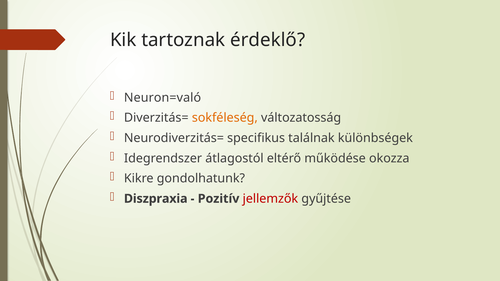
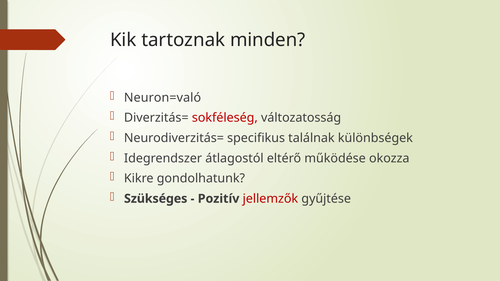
érdeklő: érdeklő -> minden
sokféleség colour: orange -> red
Diszpraxia: Diszpraxia -> Szükséges
